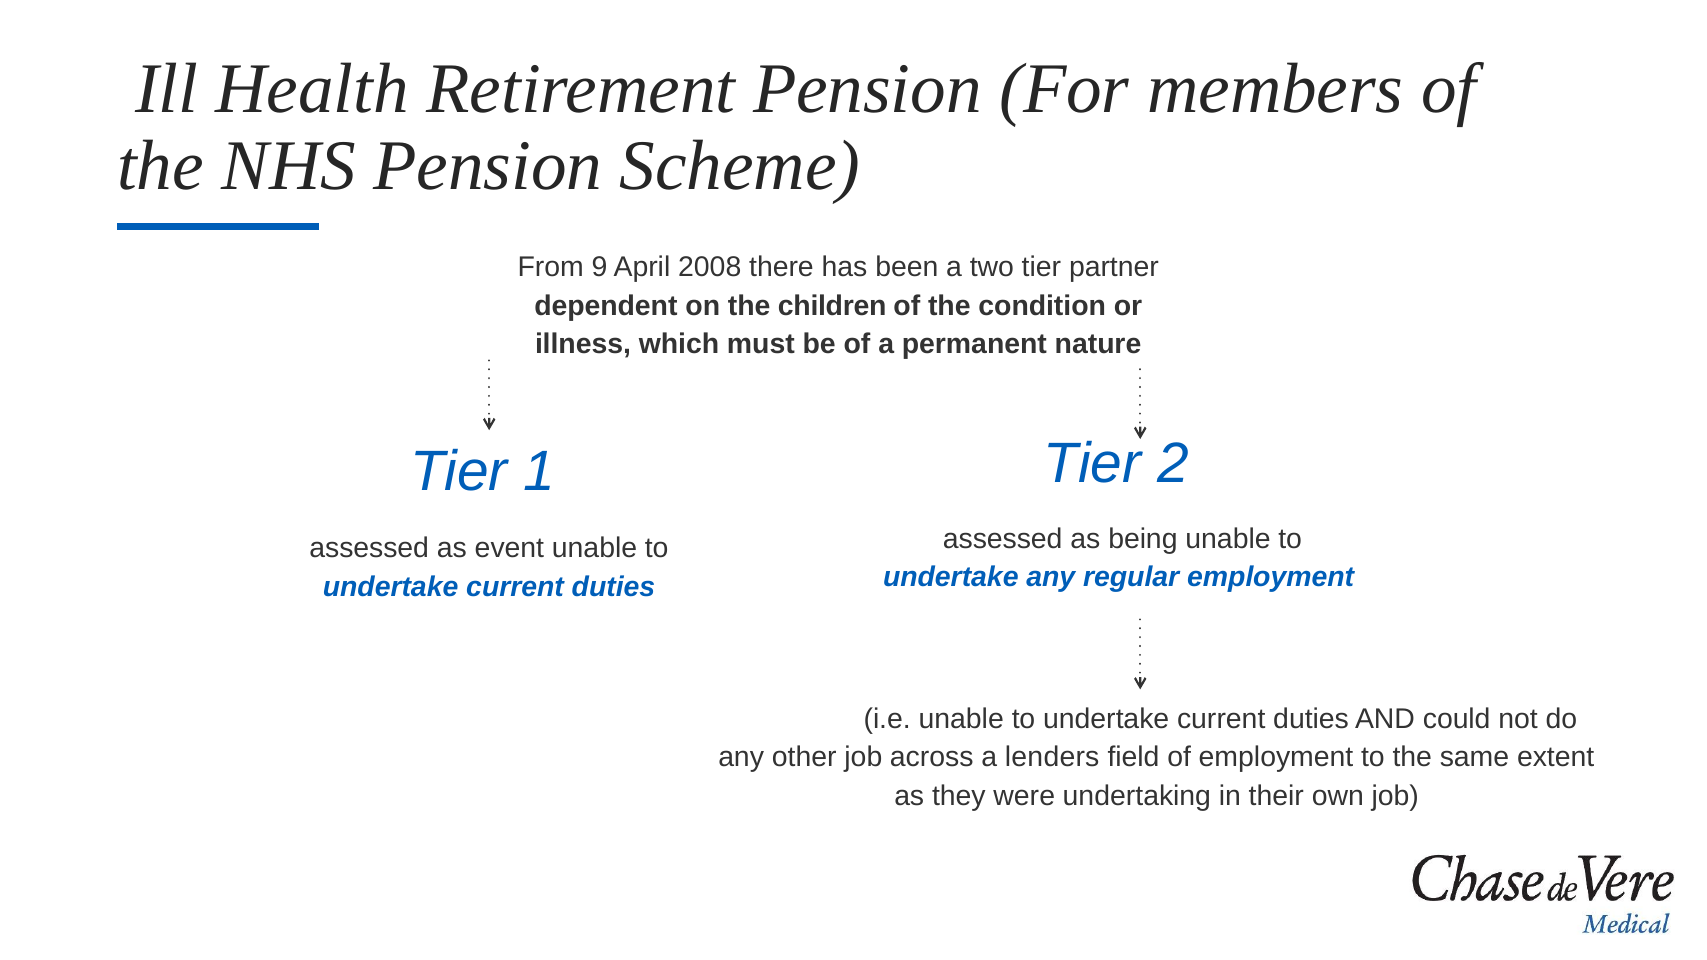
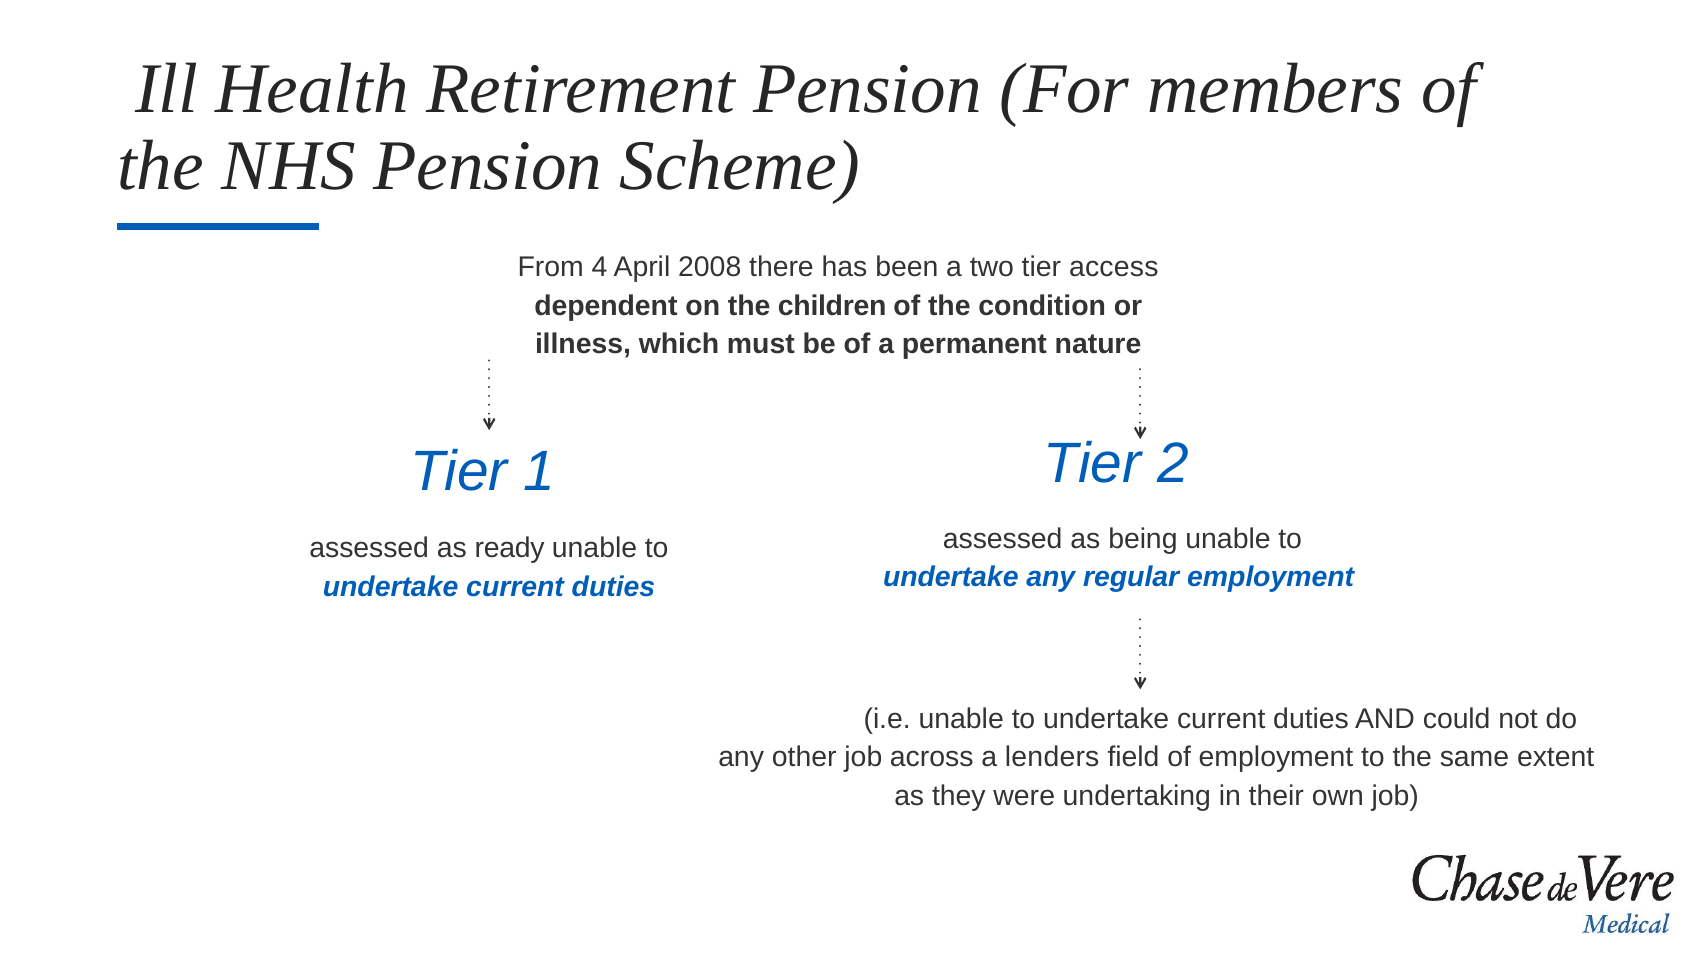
9: 9 -> 4
partner: partner -> access
event: event -> ready
